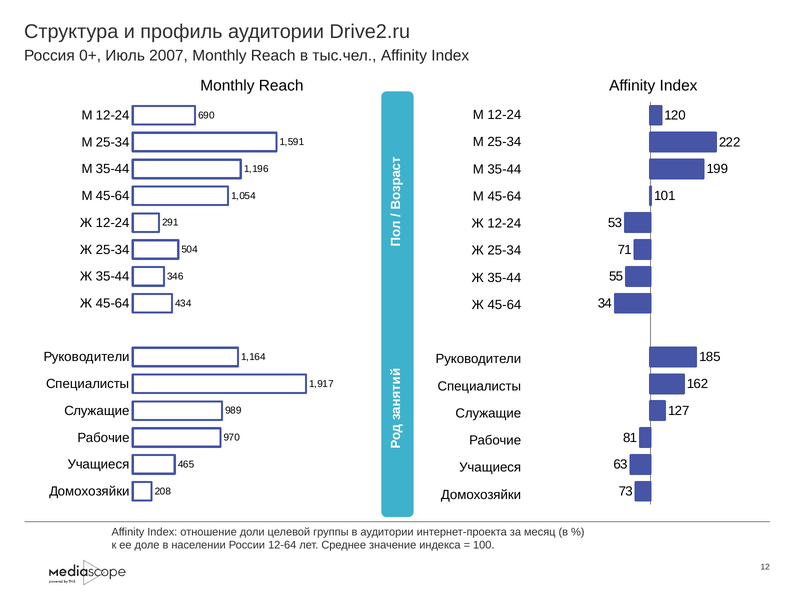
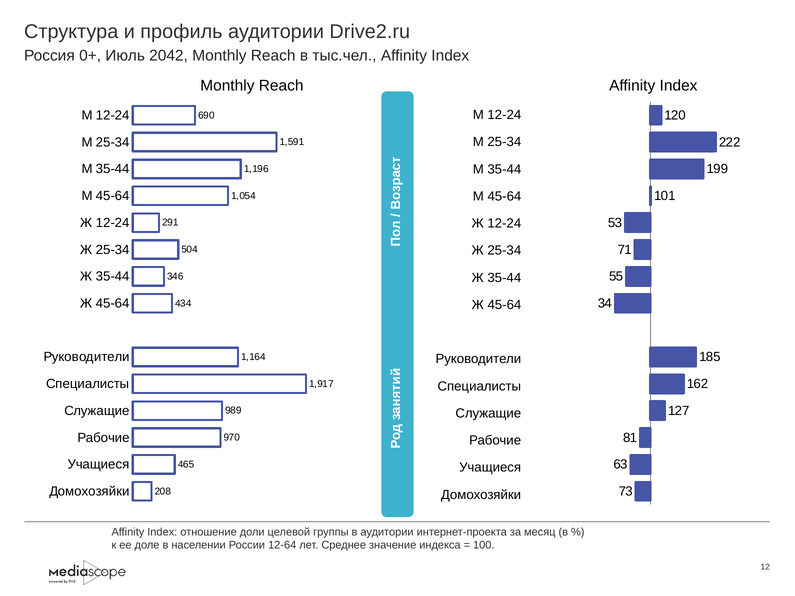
2007: 2007 -> 2042
